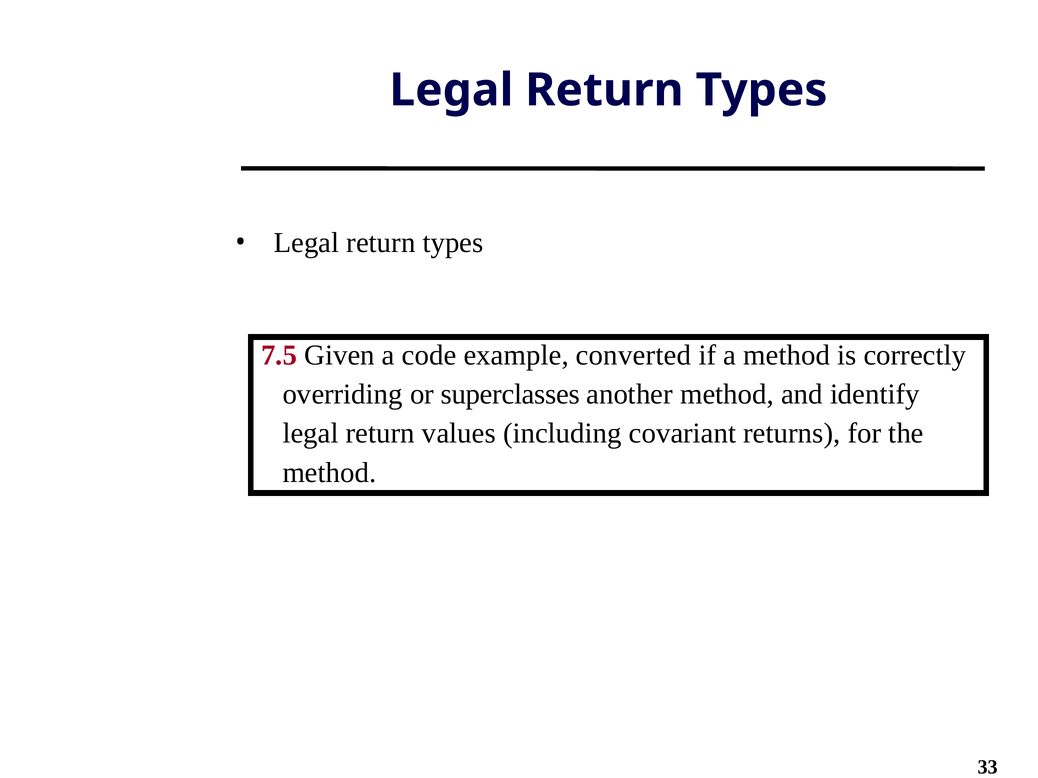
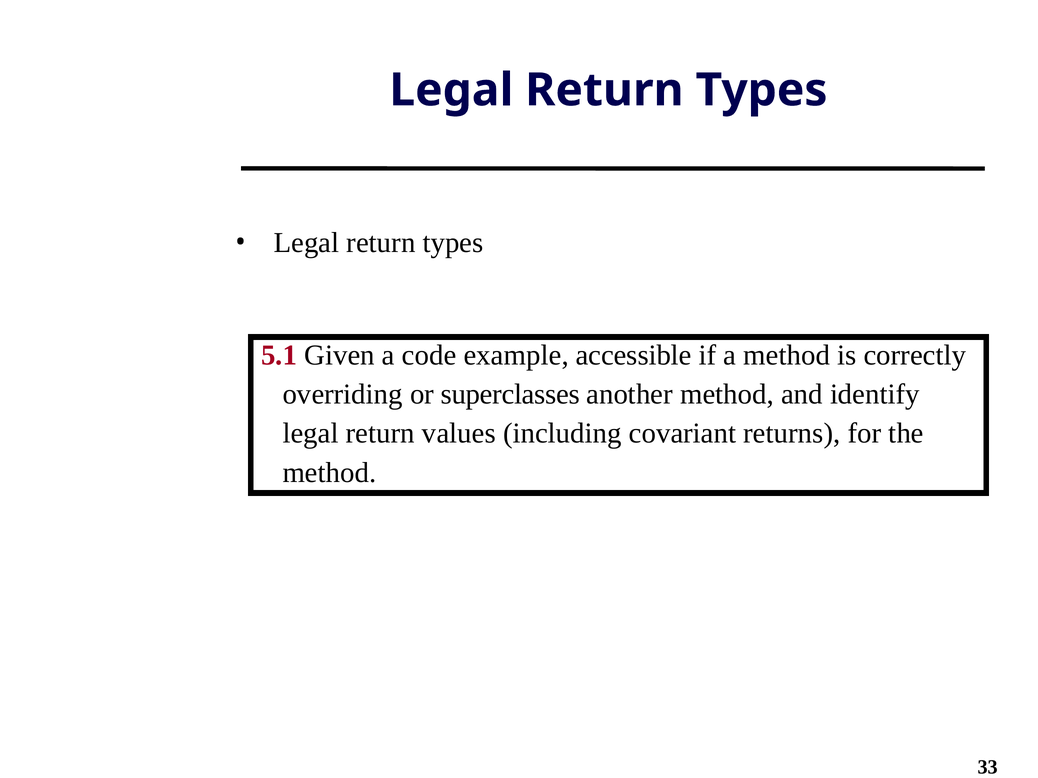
7.5: 7.5 -> 5.1
converted: converted -> accessible
